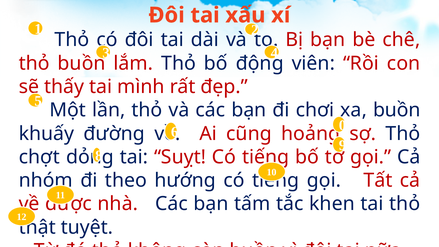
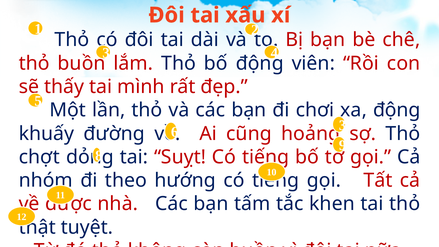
xa buồn: buồn -> động
0 at (343, 125): 0 -> 3
